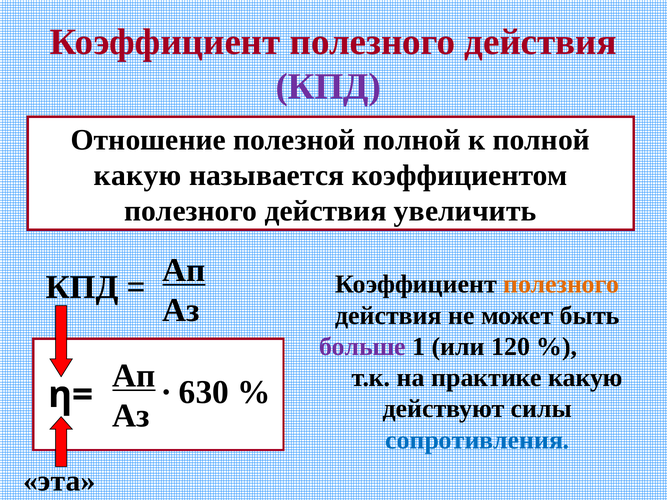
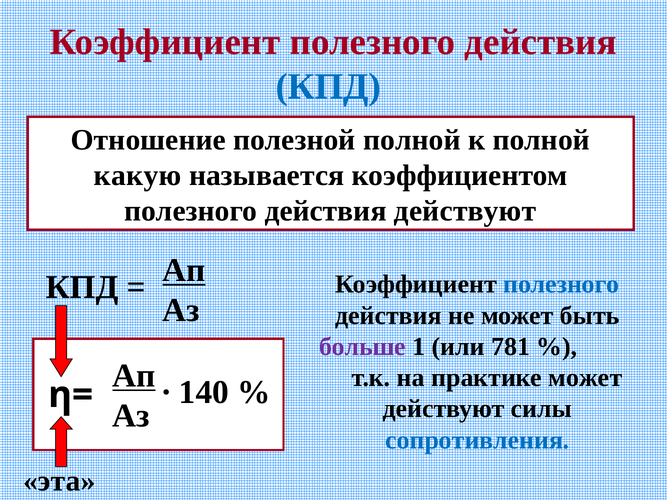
КПД at (328, 87) colour: purple -> blue
действия увеличить: увеличить -> действуют
полезного at (561, 285) colour: orange -> blue
120: 120 -> 781
практике какую: какую -> может
630: 630 -> 140
